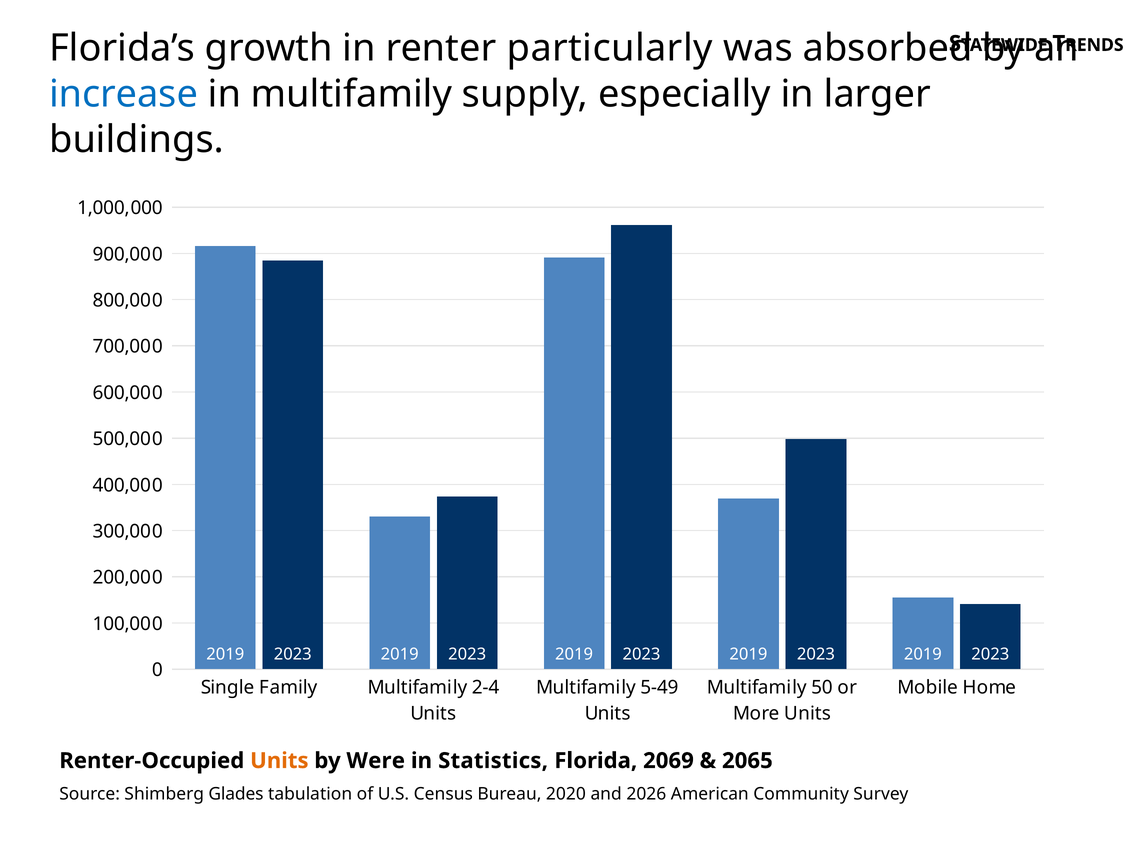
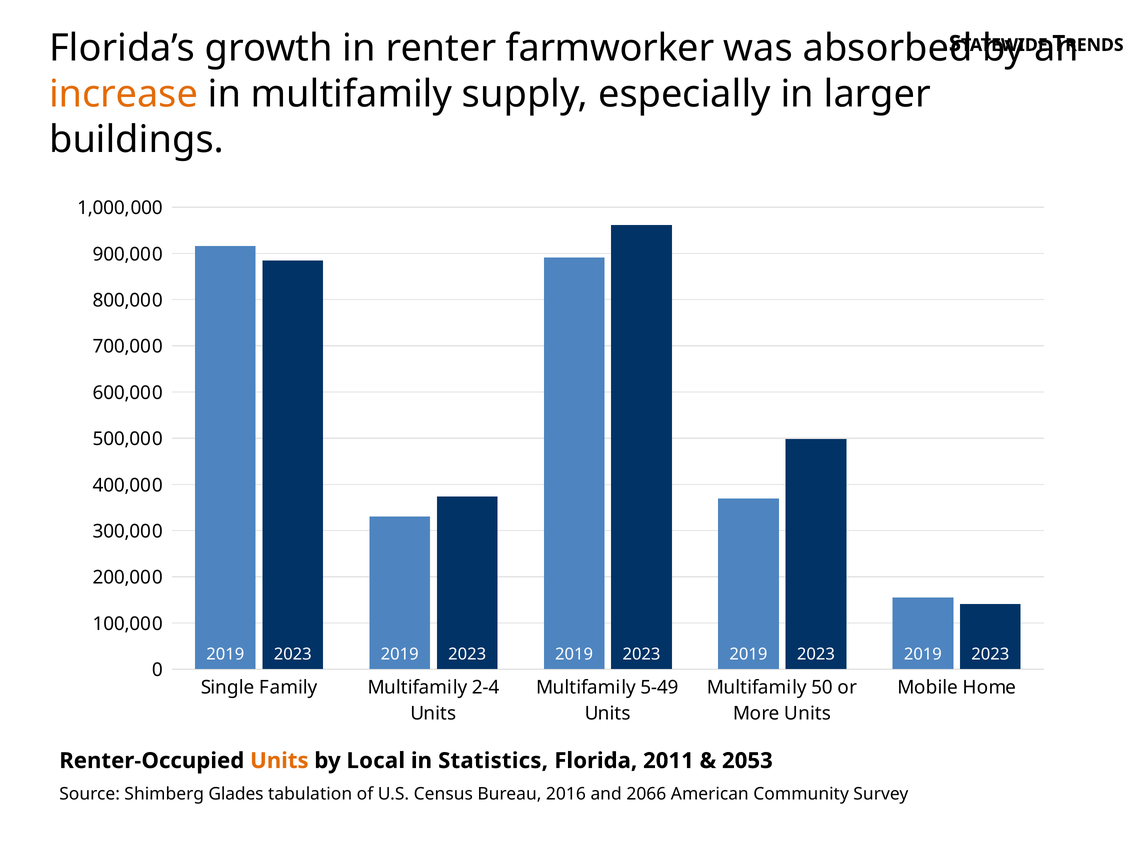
particularly: particularly -> farmworker
increase colour: blue -> orange
Were: Were -> Local
2069: 2069 -> 2011
2065: 2065 -> 2053
2020: 2020 -> 2016
2026: 2026 -> 2066
